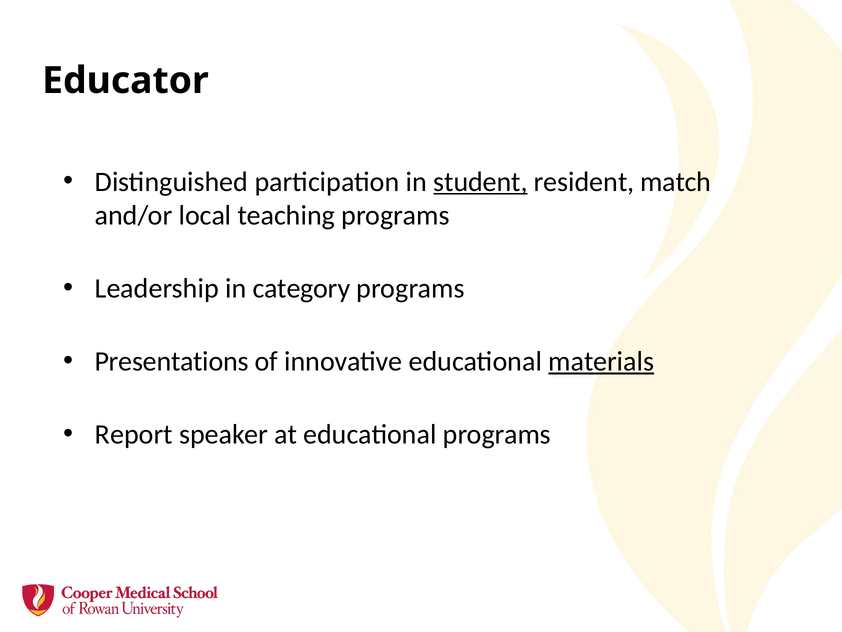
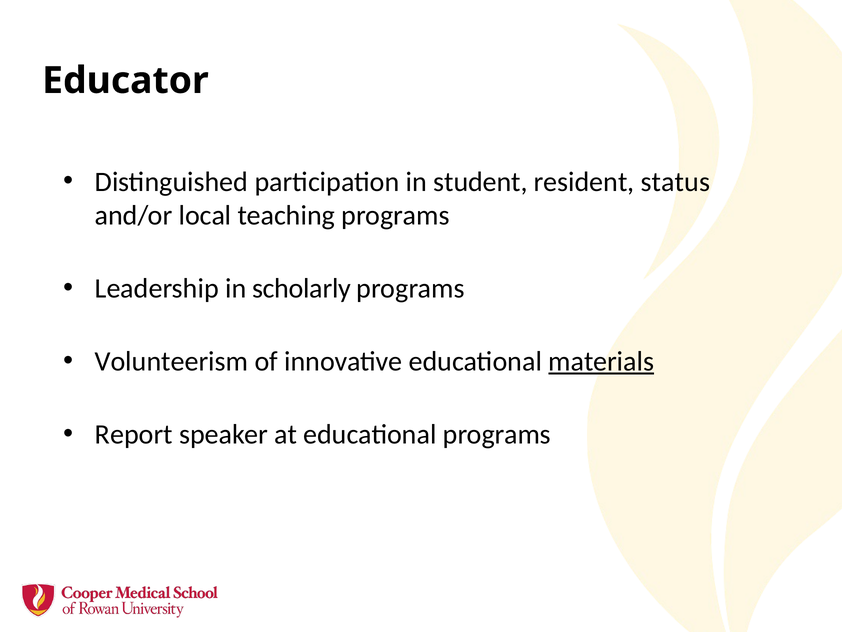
student underline: present -> none
match: match -> status
category: category -> scholarly
Presentations: Presentations -> Volunteerism
